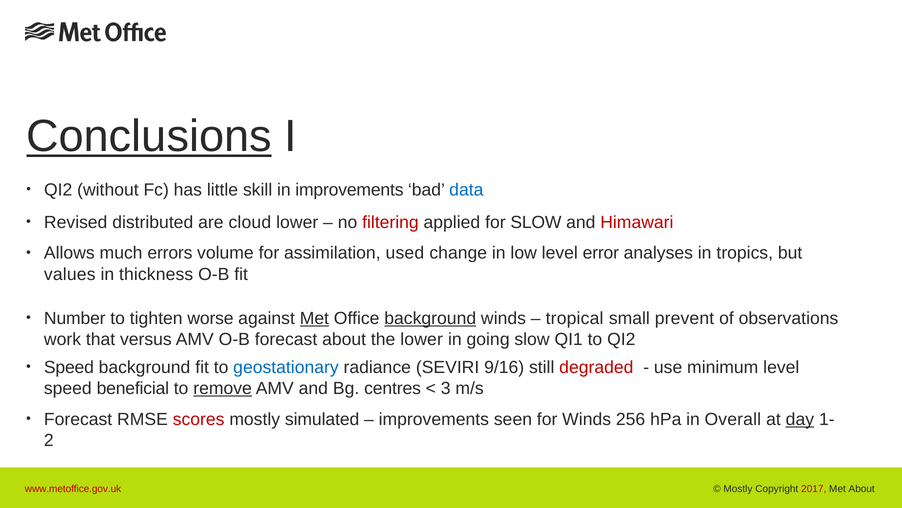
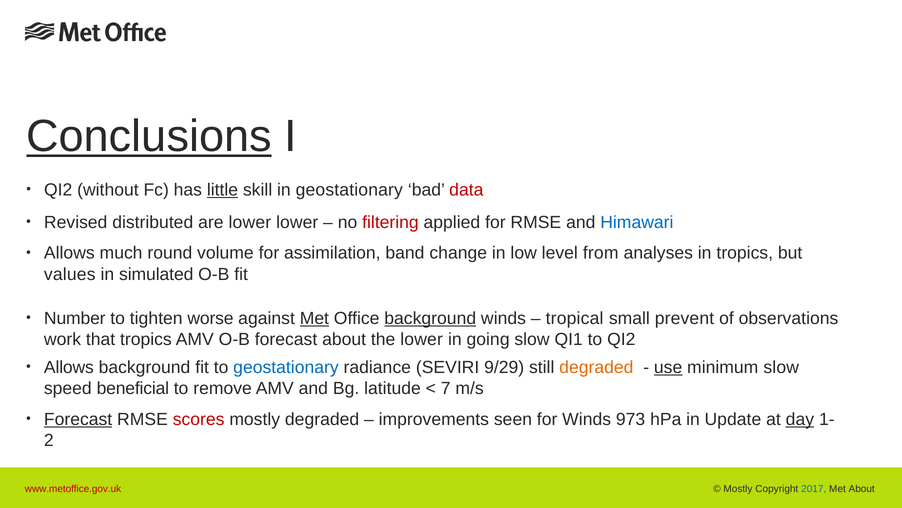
little underline: none -> present
in improvements: improvements -> geostationary
data colour: blue -> red
are cloud: cloud -> lower
for SLOW: SLOW -> RMSE
Himawari colour: red -> blue
errors: errors -> round
used: used -> band
error: error -> from
thickness: thickness -> simulated
that versus: versus -> tropics
Speed at (69, 367): Speed -> Allows
9/16: 9/16 -> 9/29
degraded at (596, 367) colour: red -> orange
use underline: none -> present
minimum level: level -> slow
remove underline: present -> none
centres: centres -> latitude
3: 3 -> 7
Forecast at (78, 419) underline: none -> present
mostly simulated: simulated -> degraded
256: 256 -> 973
Overall: Overall -> Update
2017 colour: red -> blue
